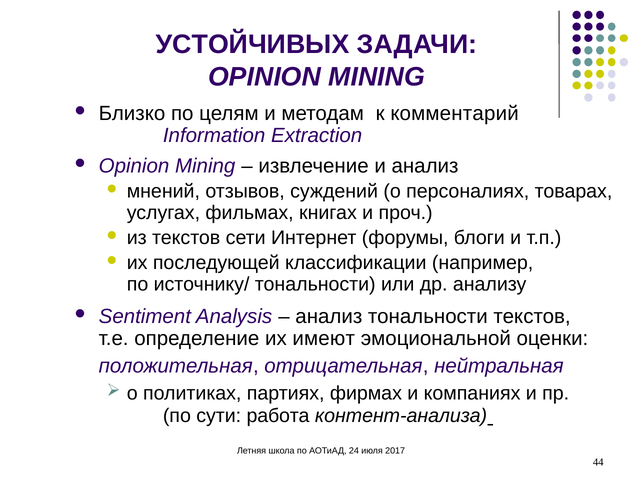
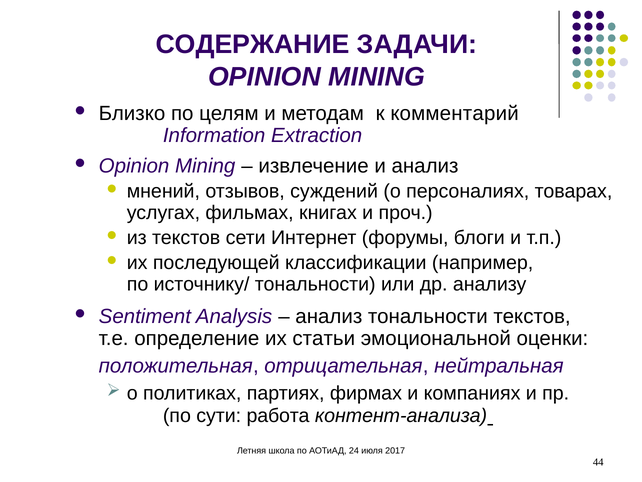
УСТОЙЧИВЫХ: УСТОЙЧИВЫХ -> СОДЕРЖАНИЕ
имеют: имеют -> статьи
